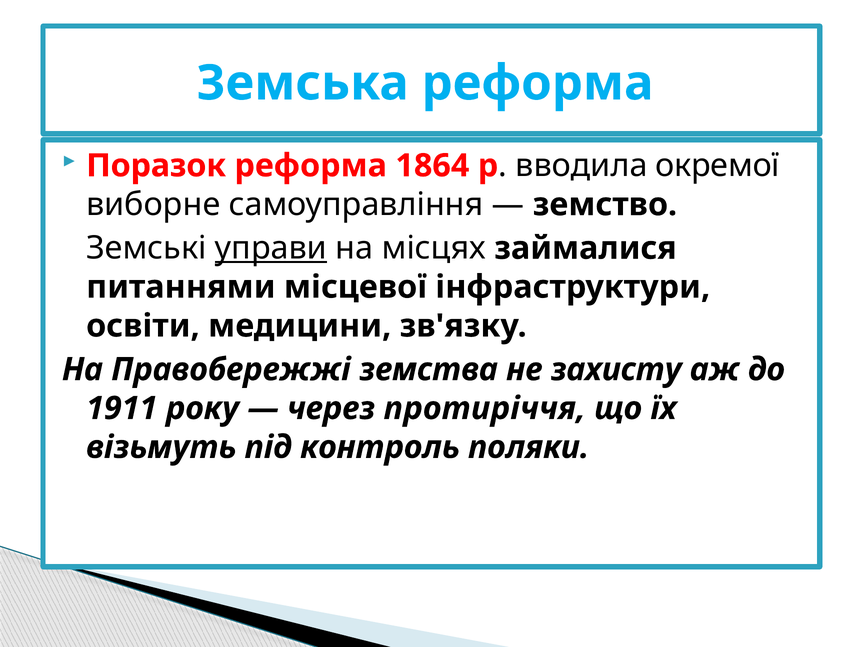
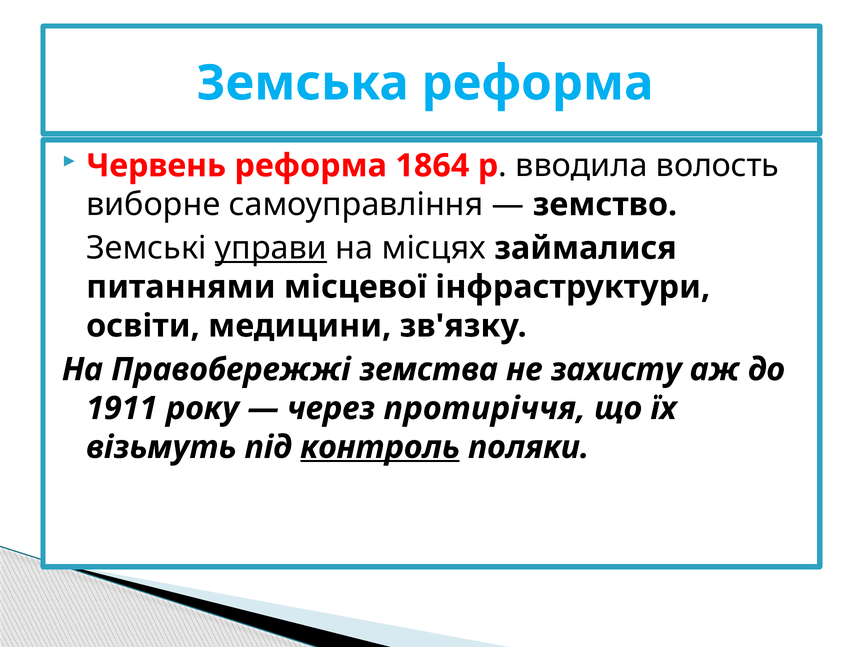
Поразок: Поразок -> Червень
окремої: окремої -> волость
контроль underline: none -> present
